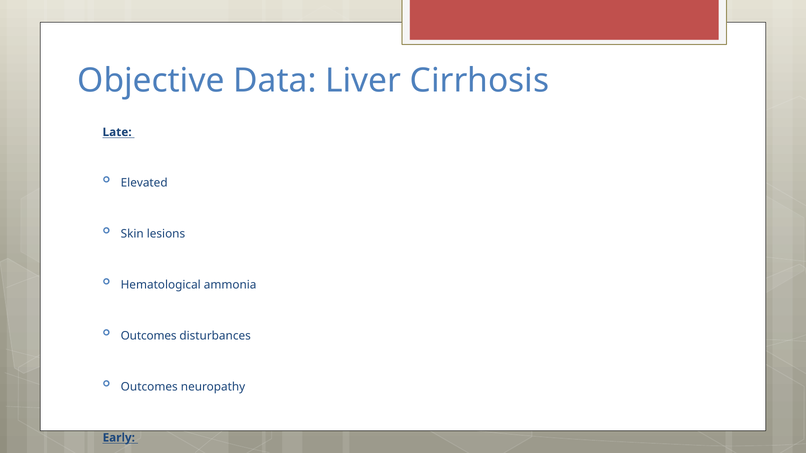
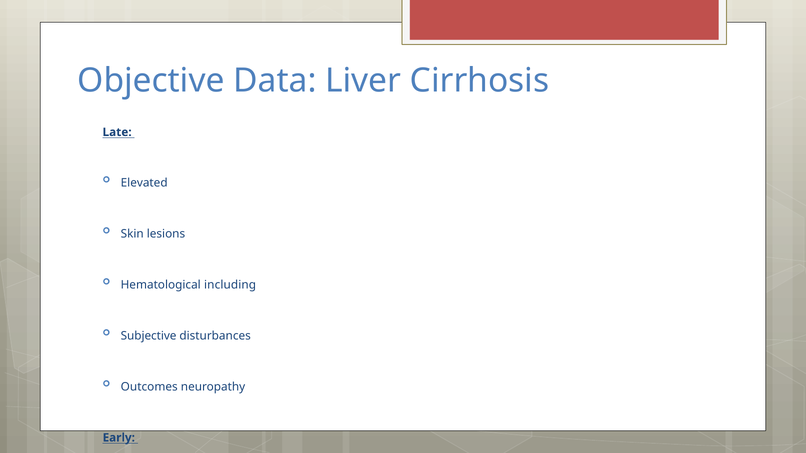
ammonia: ammonia -> including
Outcomes at (149, 336): Outcomes -> Subjective
